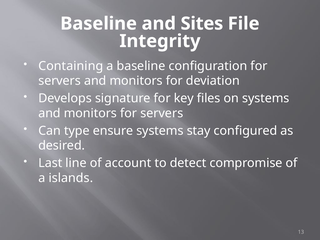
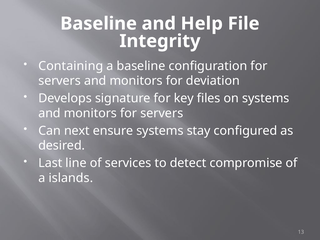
Sites: Sites -> Help
type: type -> next
account: account -> services
